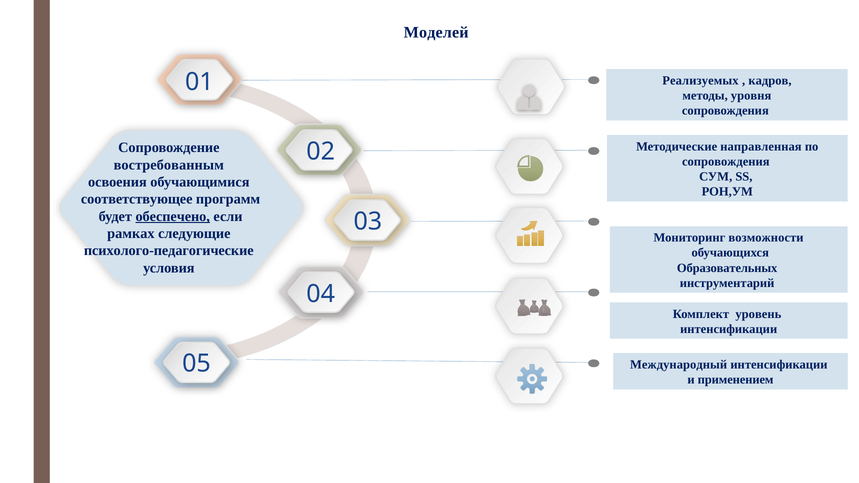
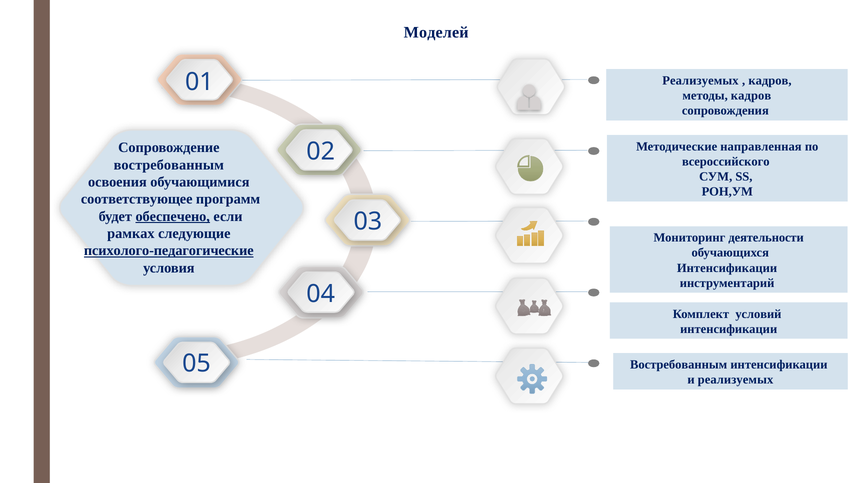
методы уровня: уровня -> кадров
сопровождения at (726, 162): сопровождения -> всероссийского
возможности: возможности -> деятельности
психолого-педагогические underline: none -> present
Образовательных at (727, 268): Образовательных -> Интенсификации
уровень: уровень -> условий
Международный at (679, 365): Международный -> Востребованным
и применением: применением -> реализуемых
